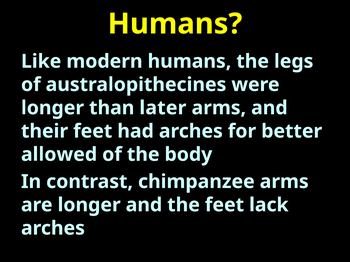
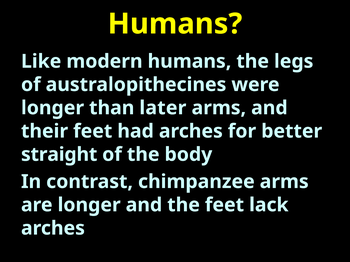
allowed: allowed -> straight
